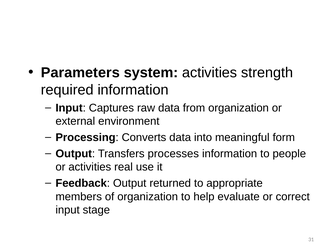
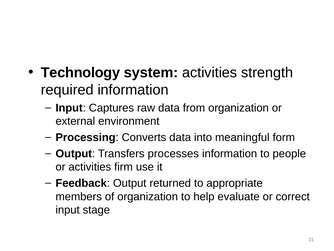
Parameters: Parameters -> Technology
real: real -> firm
